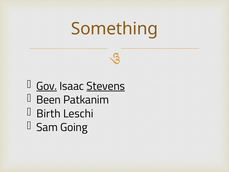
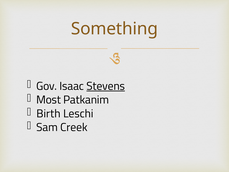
Gov underline: present -> none
Been: Been -> Most
Going: Going -> Creek
